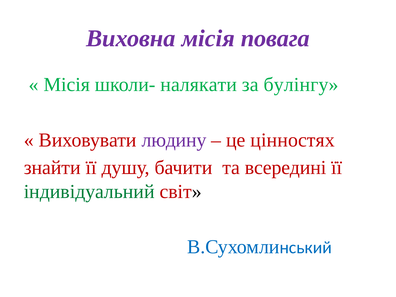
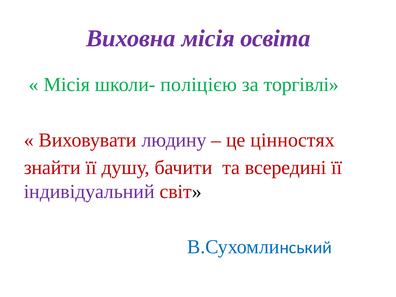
повага: повага -> освіта
налякати: налякати -> поліцією
булінгу: булінгу -> торгівлі
індивідуальний colour: green -> purple
